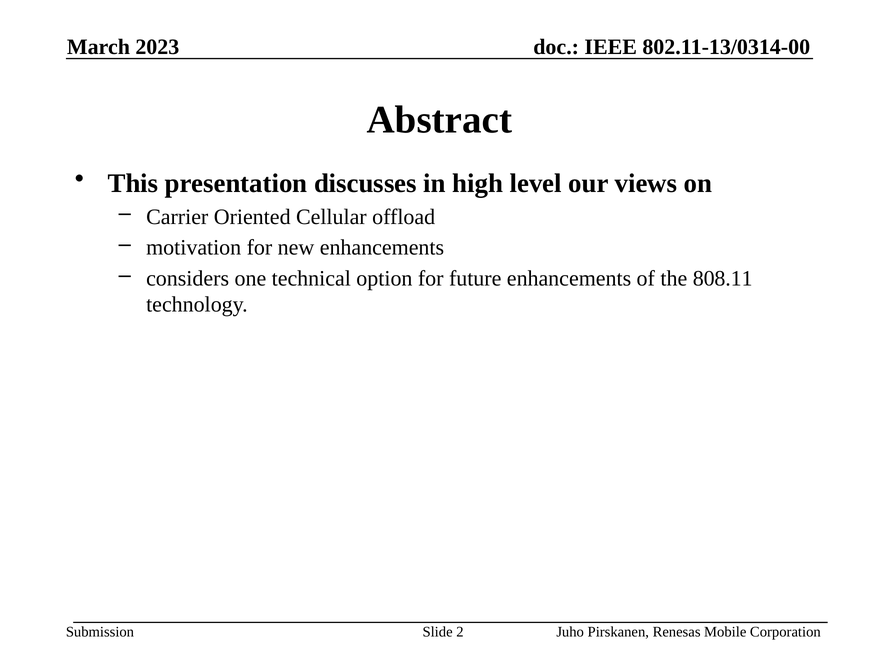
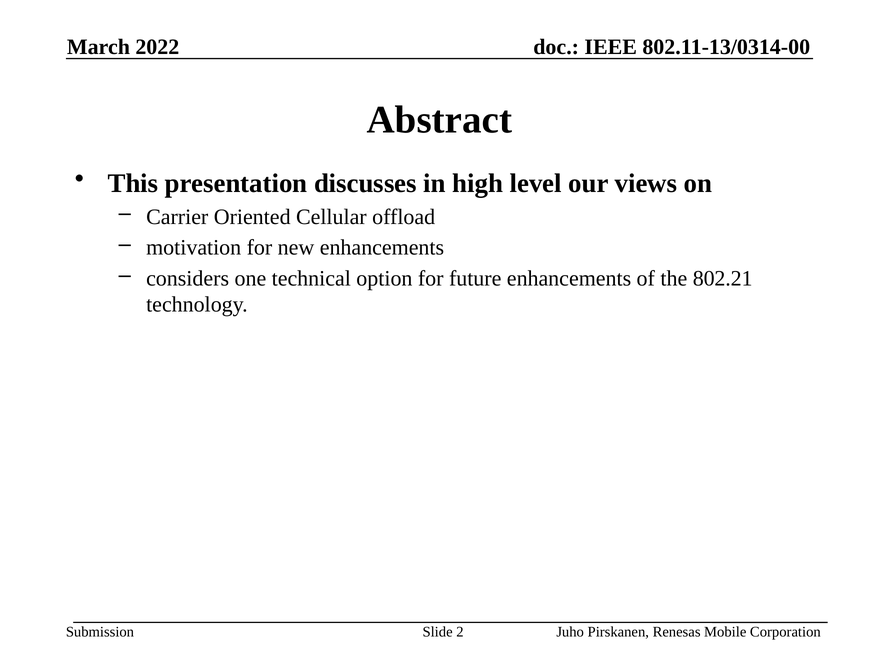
2023: 2023 -> 2022
808.11: 808.11 -> 802.21
